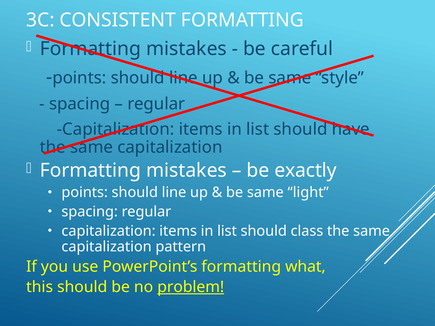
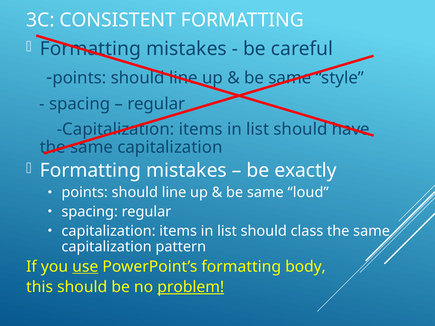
light: light -> loud
use underline: none -> present
what: what -> body
